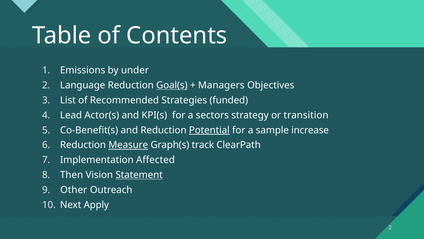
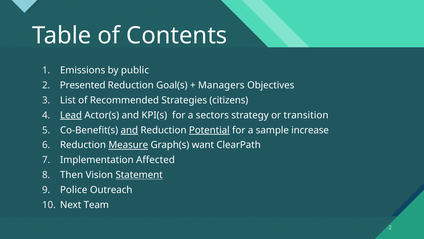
under: under -> public
Language: Language -> Presented
Goal(s underline: present -> none
funded: funded -> citizens
Lead underline: none -> present
and at (129, 130) underline: none -> present
track: track -> want
Other: Other -> Police
Apply: Apply -> Team
